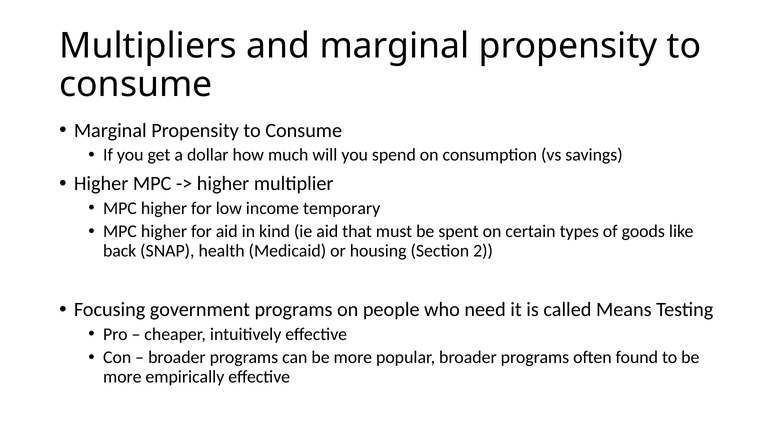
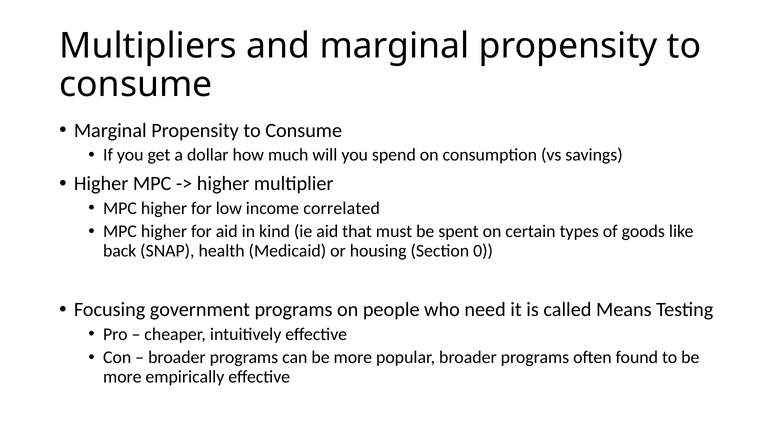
temporary: temporary -> correlated
2: 2 -> 0
